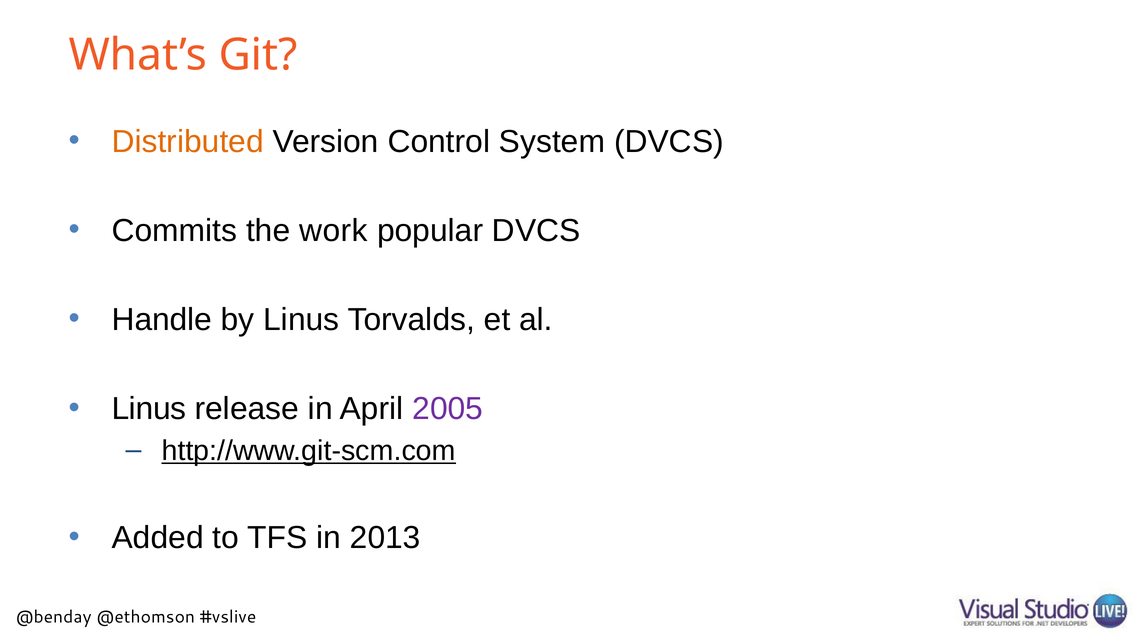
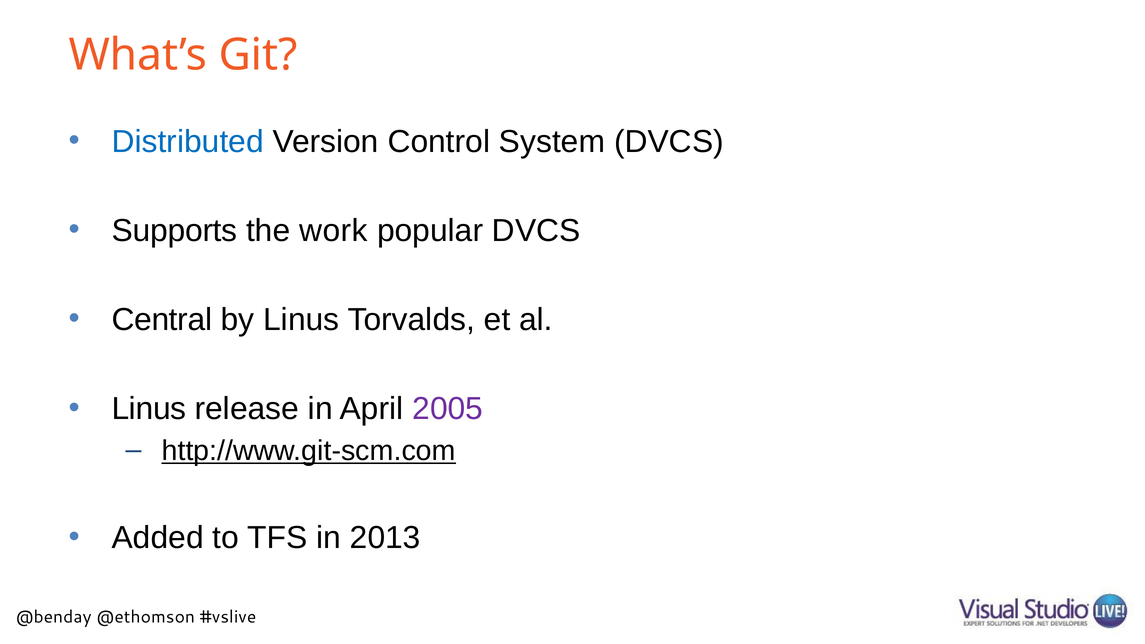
Distributed colour: orange -> blue
Commits: Commits -> Supports
Handle: Handle -> Central
